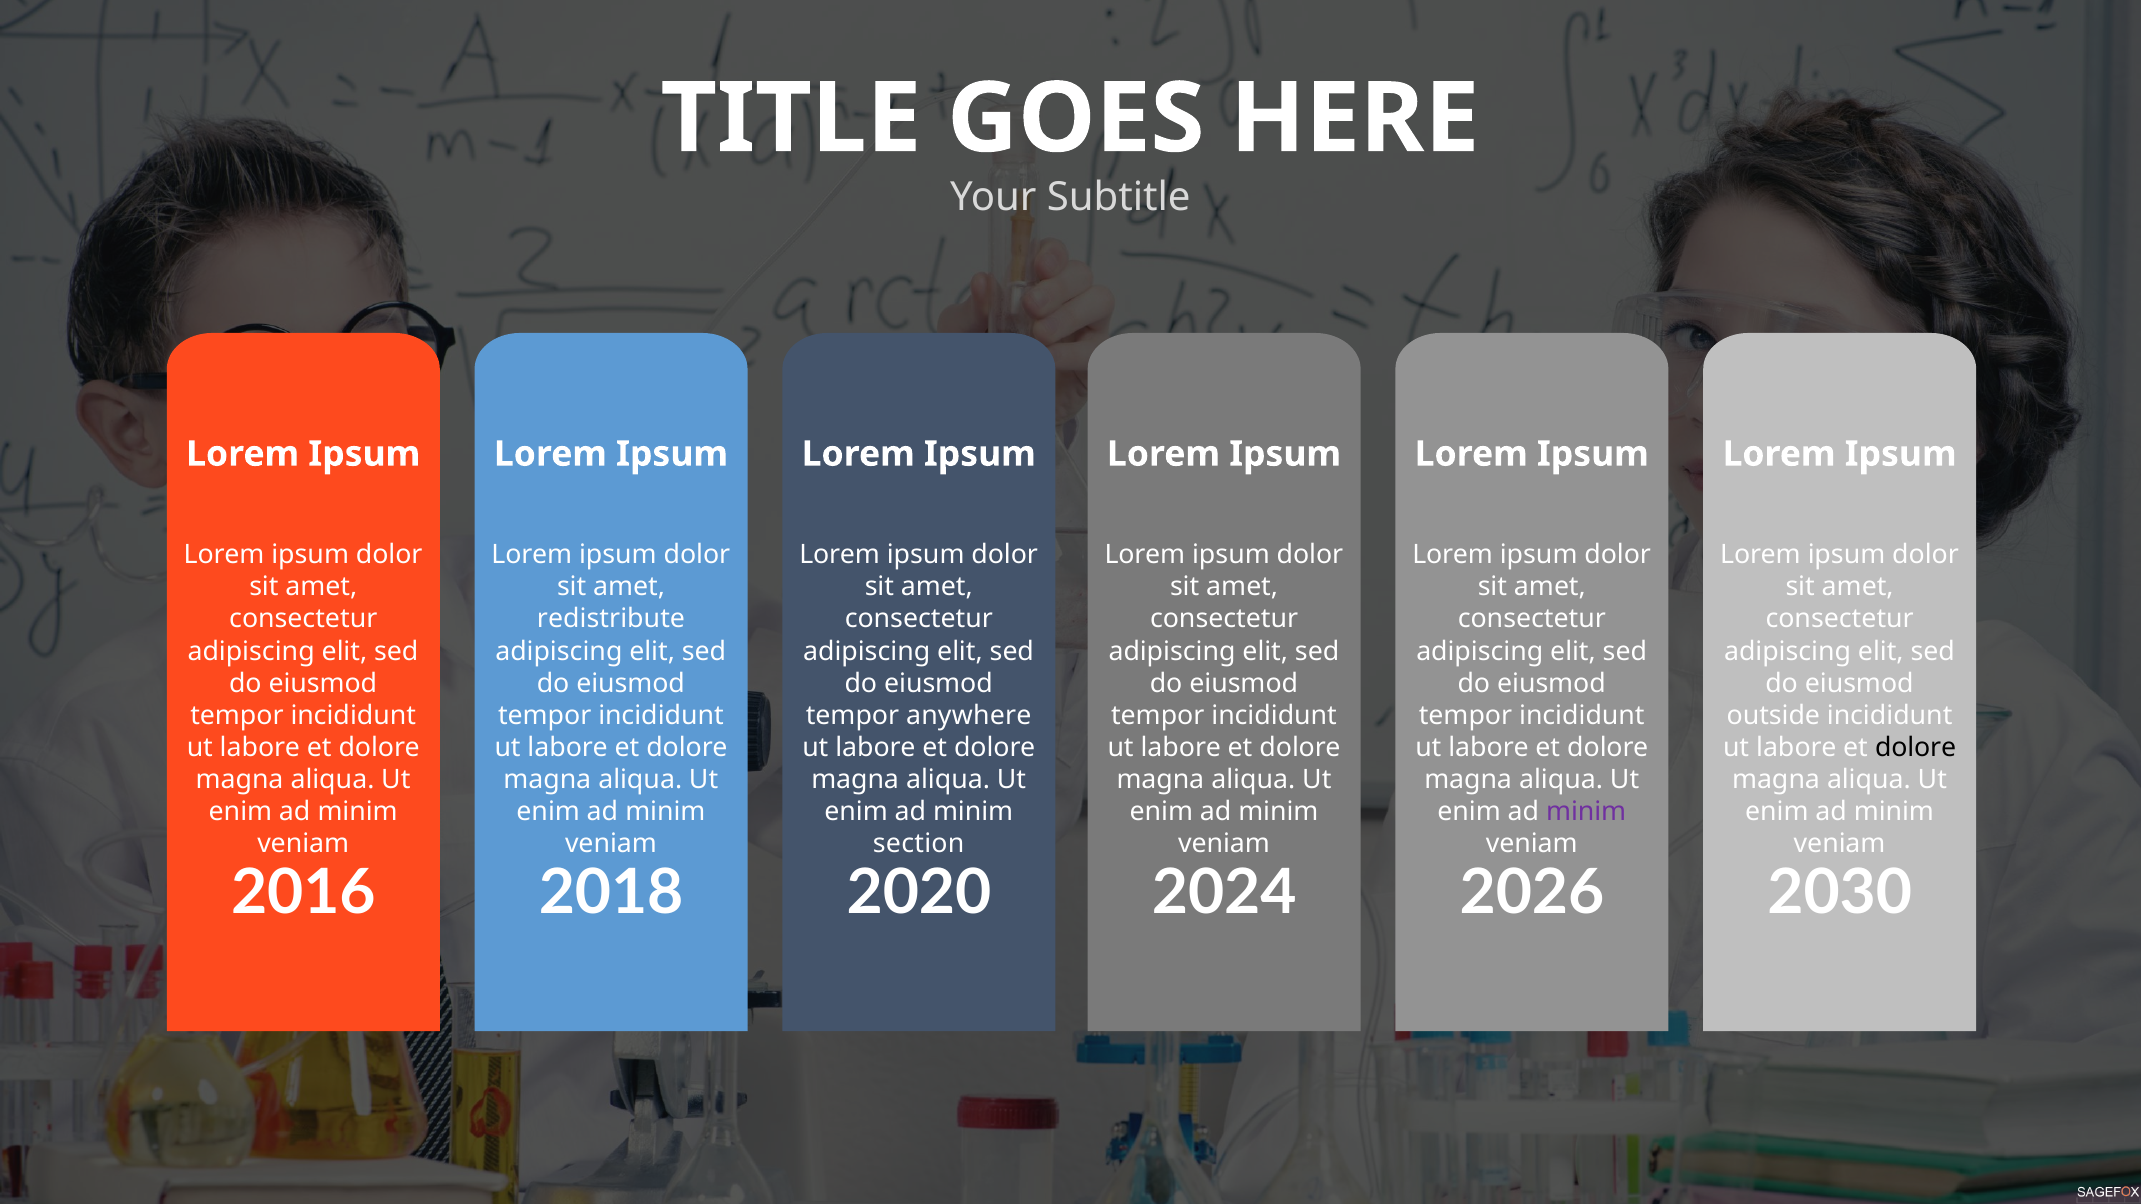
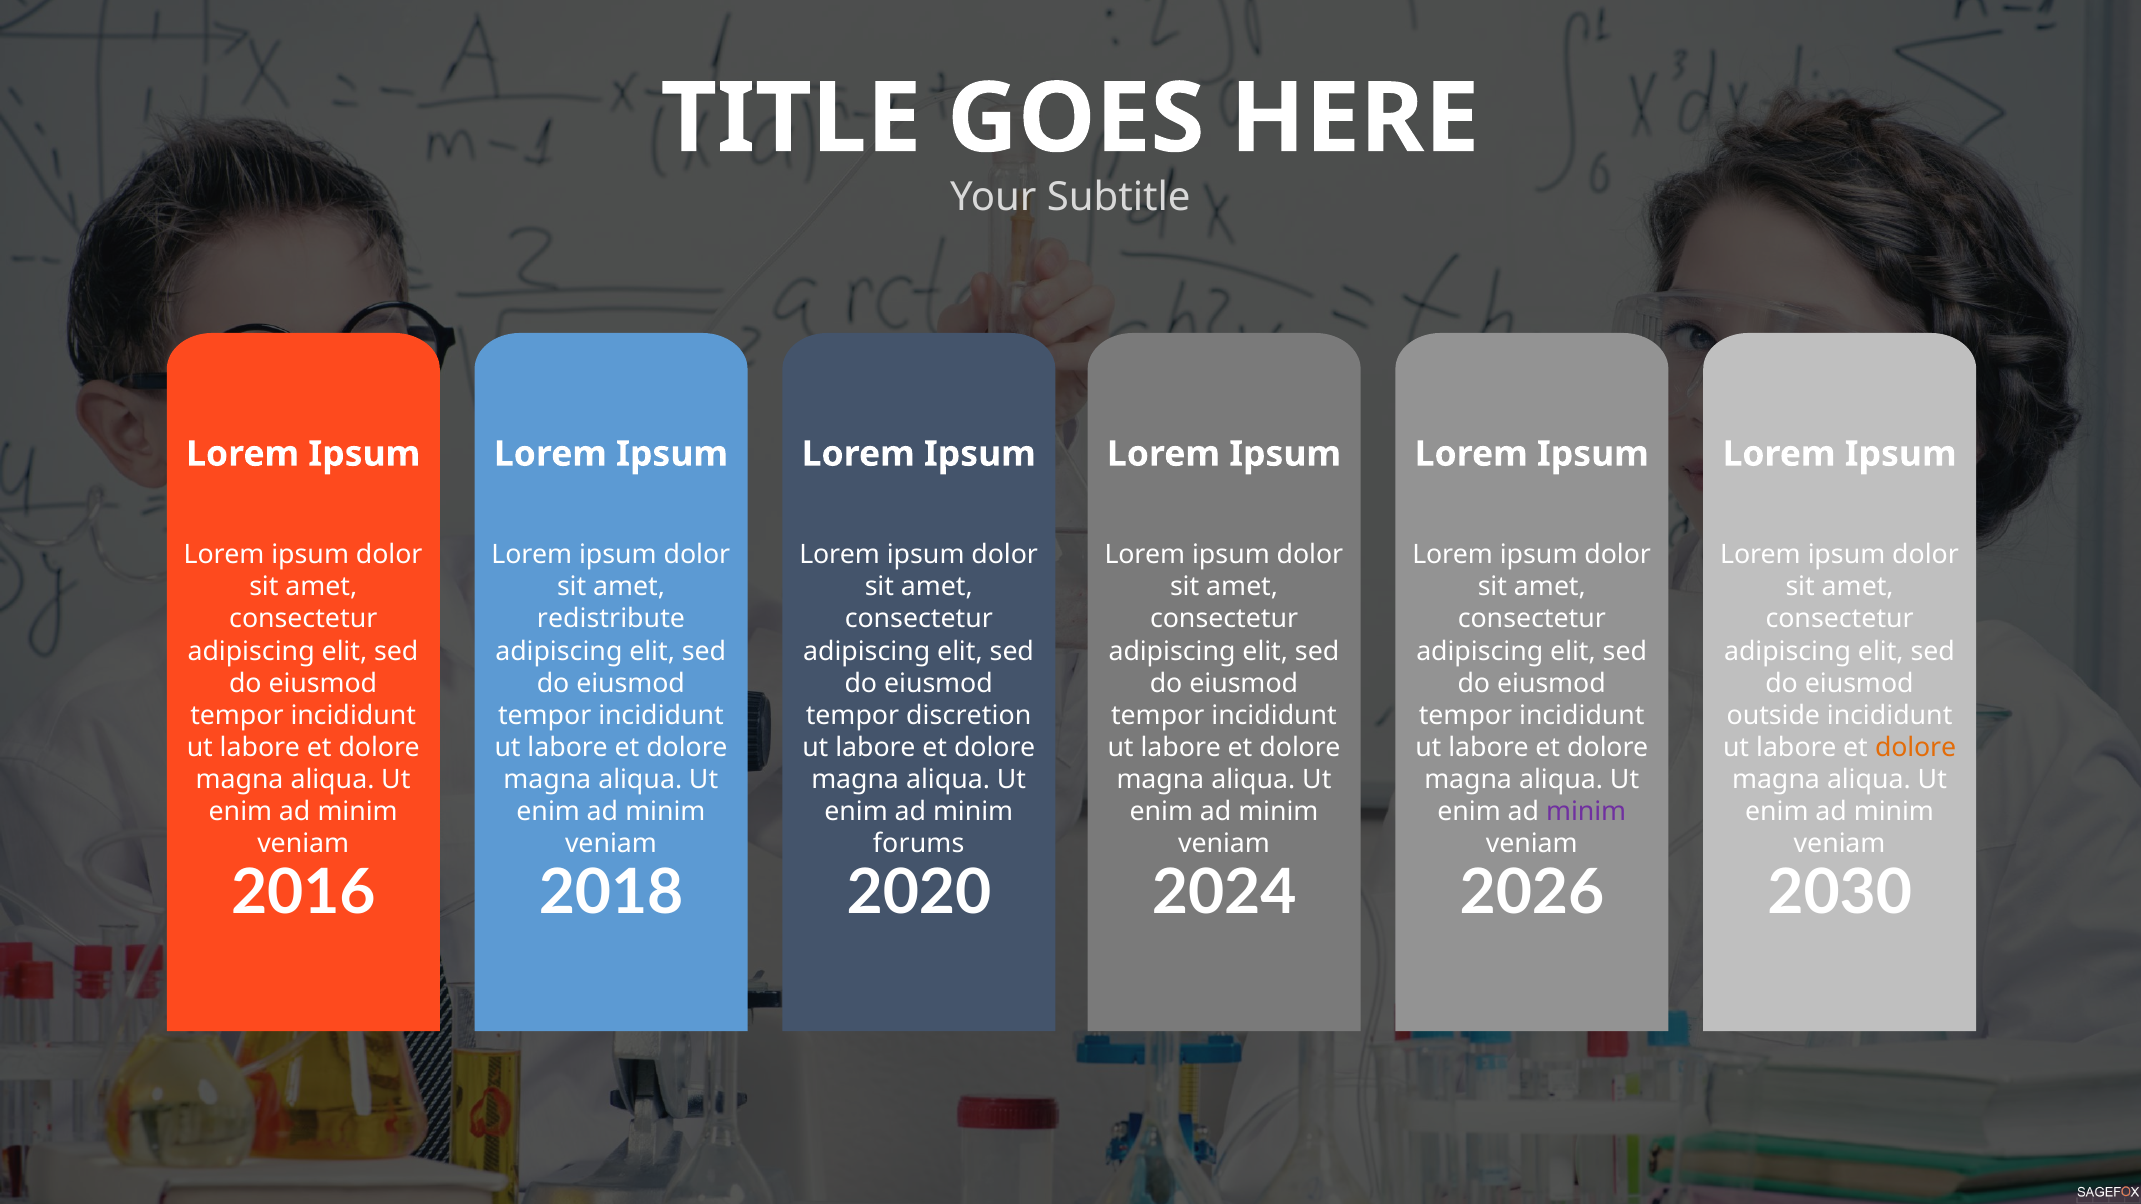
anywhere: anywhere -> discretion
dolore at (1916, 748) colour: black -> orange
section: section -> forums
